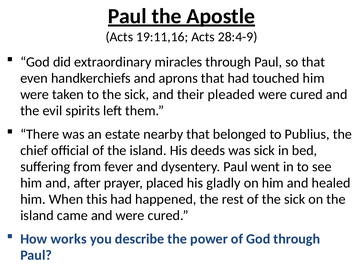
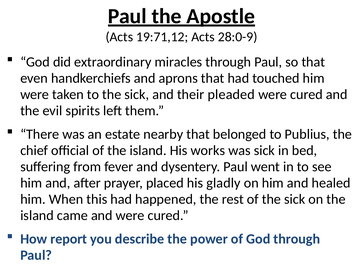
19:11,16: 19:11,16 -> 19:71,12
28:4-9: 28:4-9 -> 28:0-9
deeds: deeds -> works
works: works -> report
